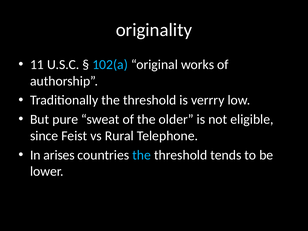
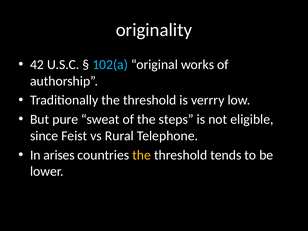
11: 11 -> 42
older: older -> steps
the at (142, 155) colour: light blue -> yellow
